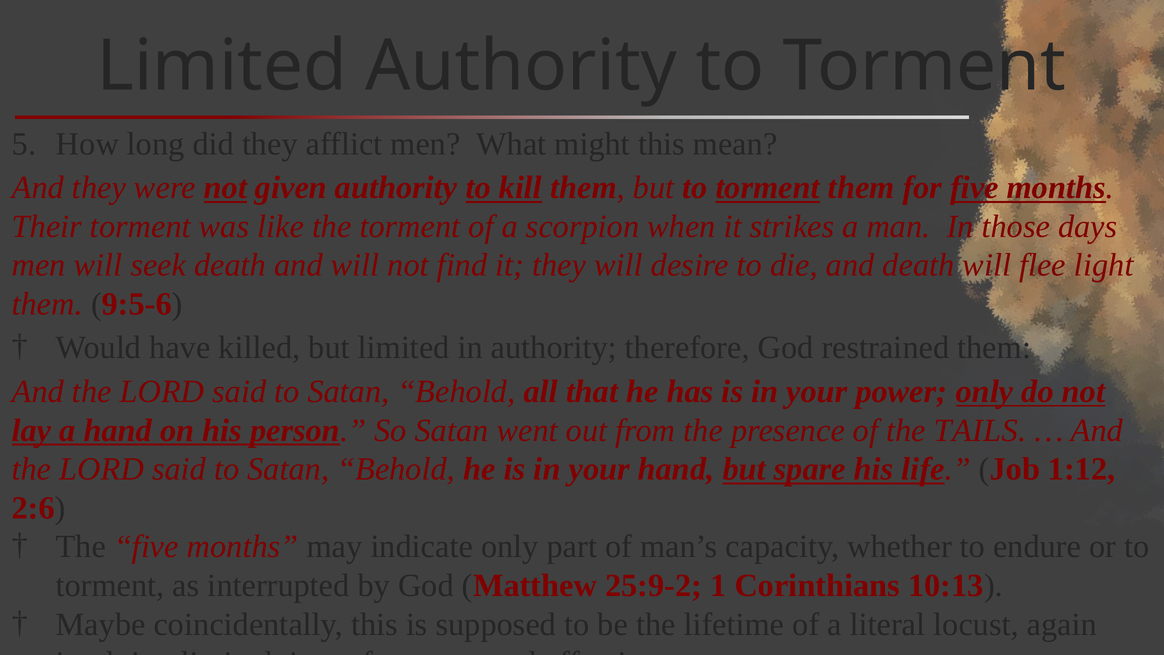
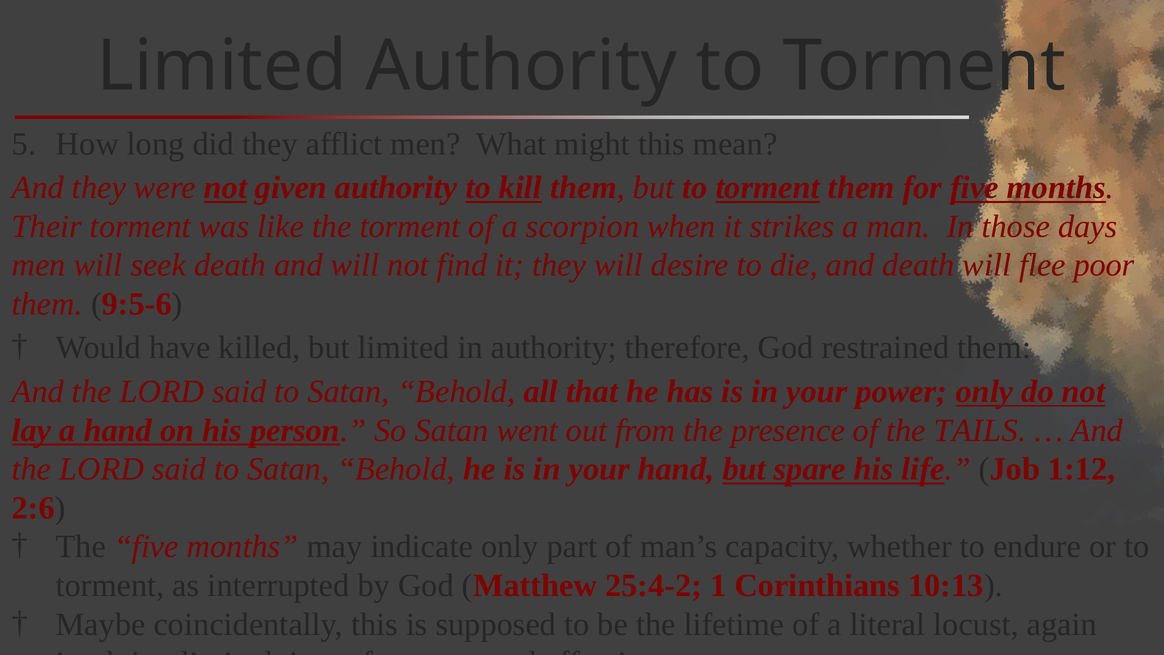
light: light -> poor
25:9-2: 25:9-2 -> 25:4-2
